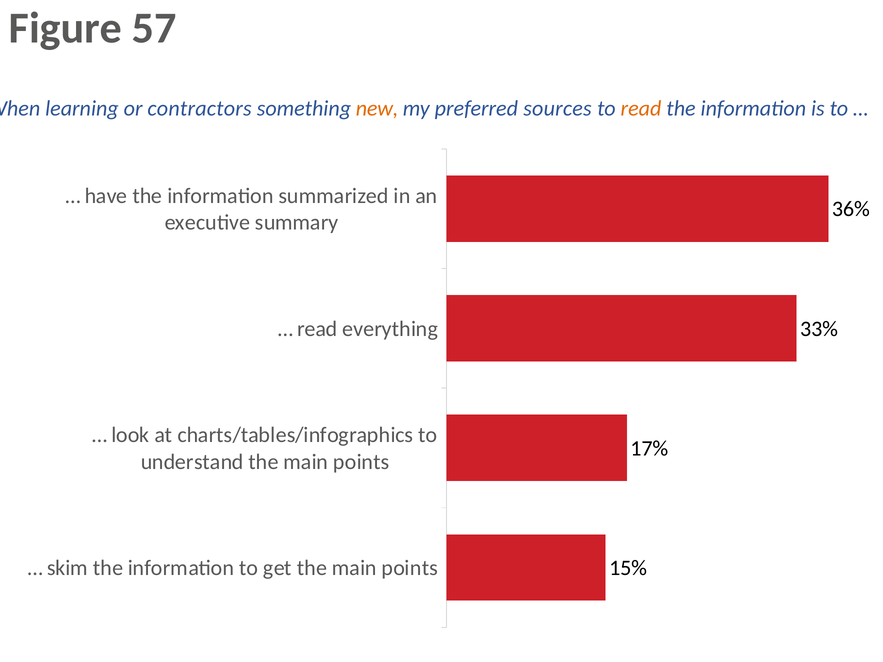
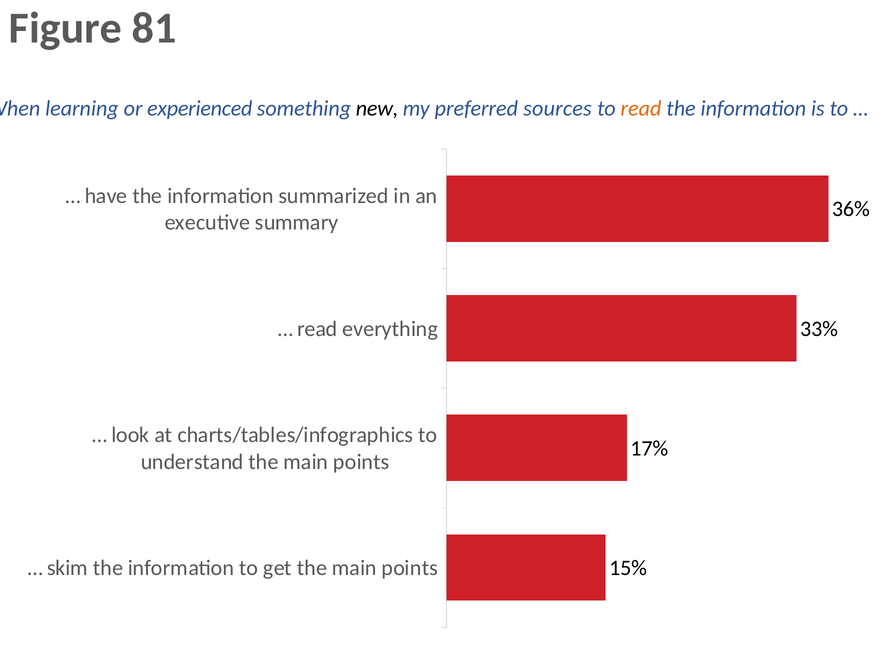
57: 57 -> 81
contractors: contractors -> experienced
new colour: orange -> black
